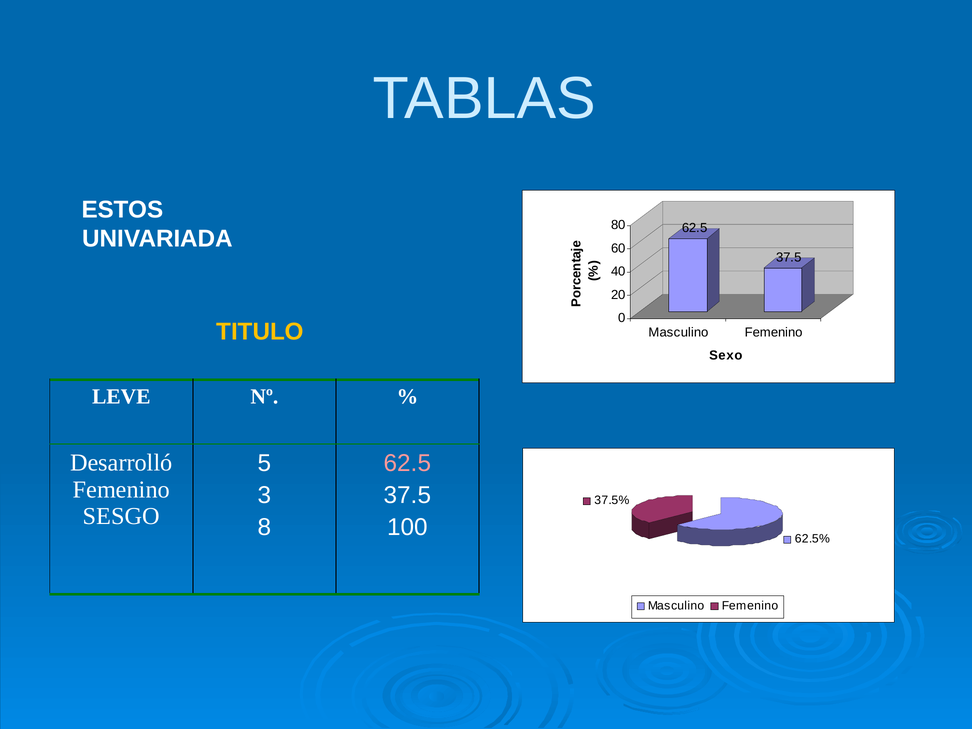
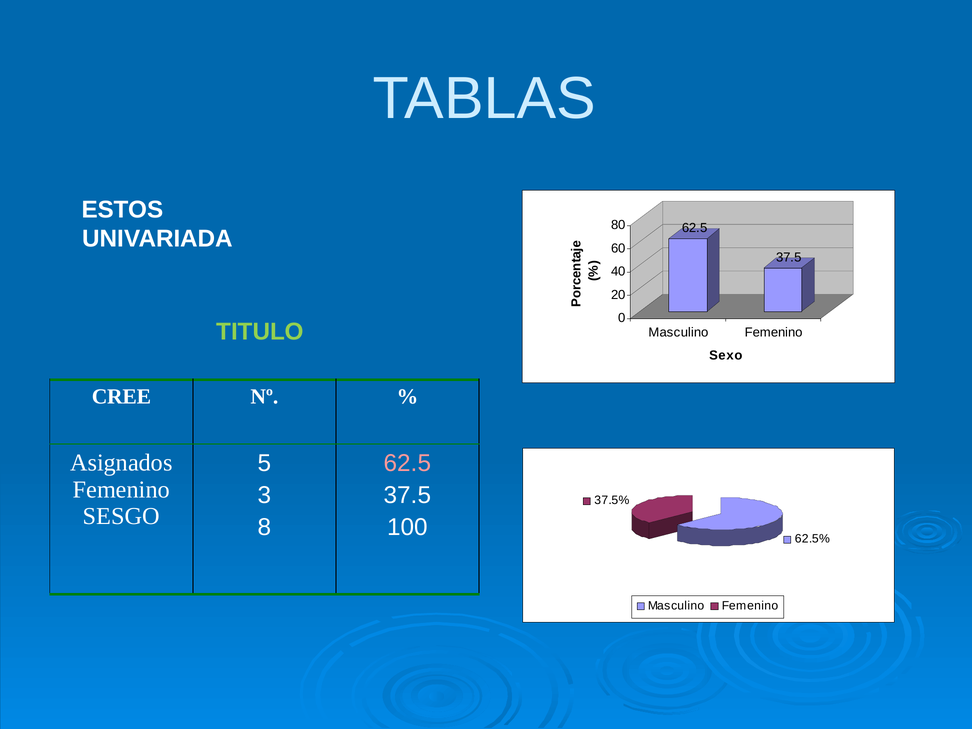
TITULO colour: yellow -> light green
LEVE: LEVE -> CREE
Desarrolló: Desarrolló -> Asignados
